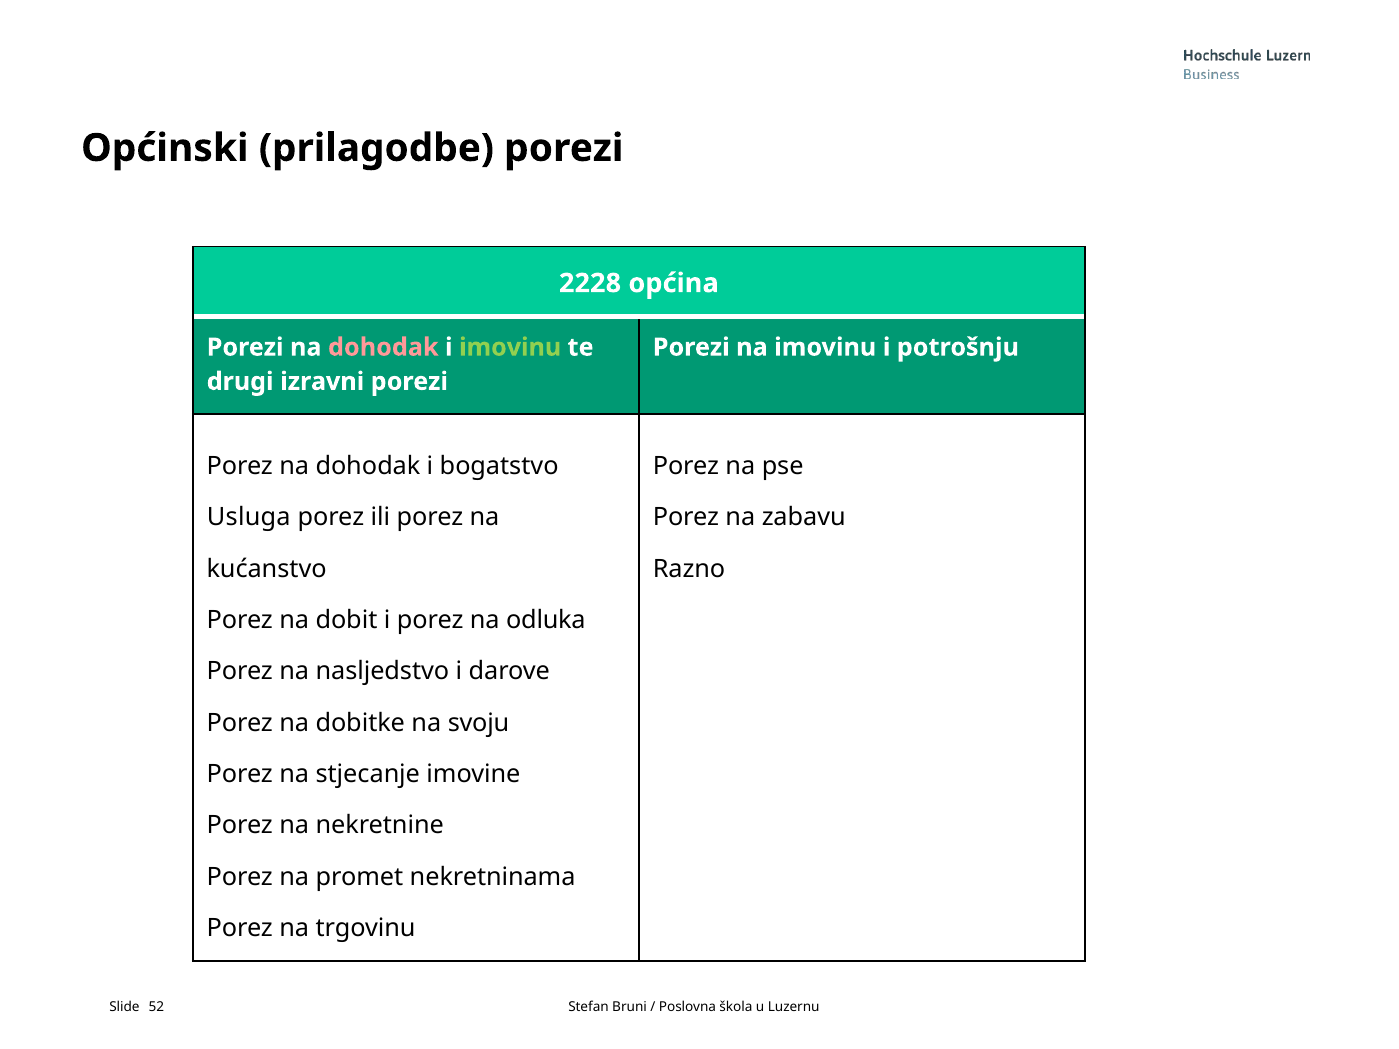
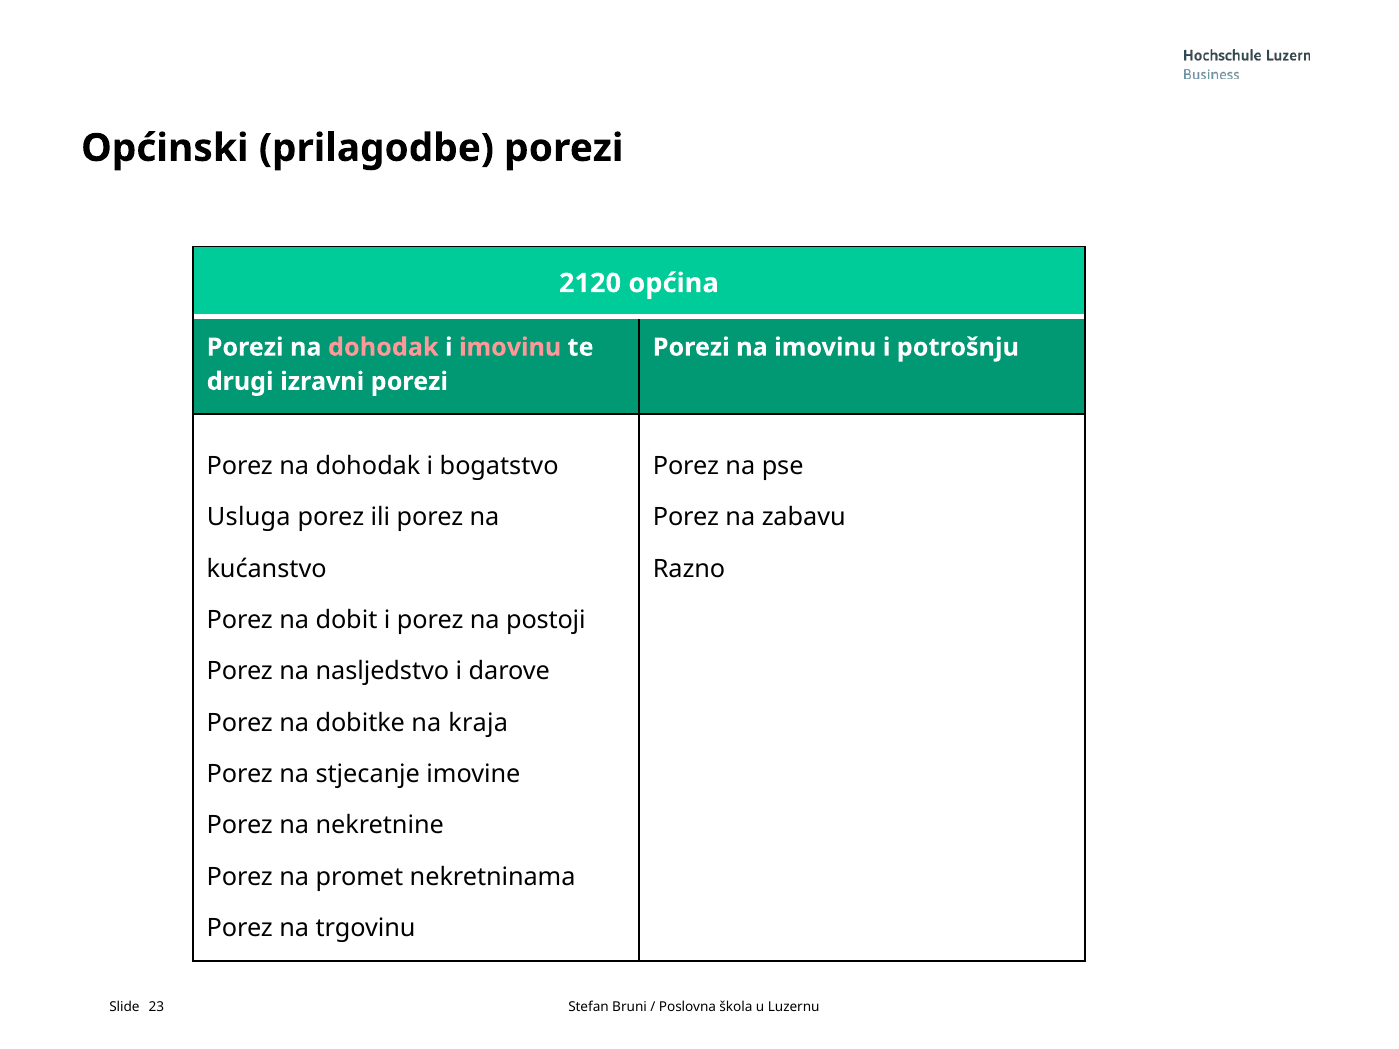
2228: 2228 -> 2120
imovinu at (510, 347) colour: light green -> pink
odluka: odluka -> postoji
svoju: svoju -> kraja
52: 52 -> 23
